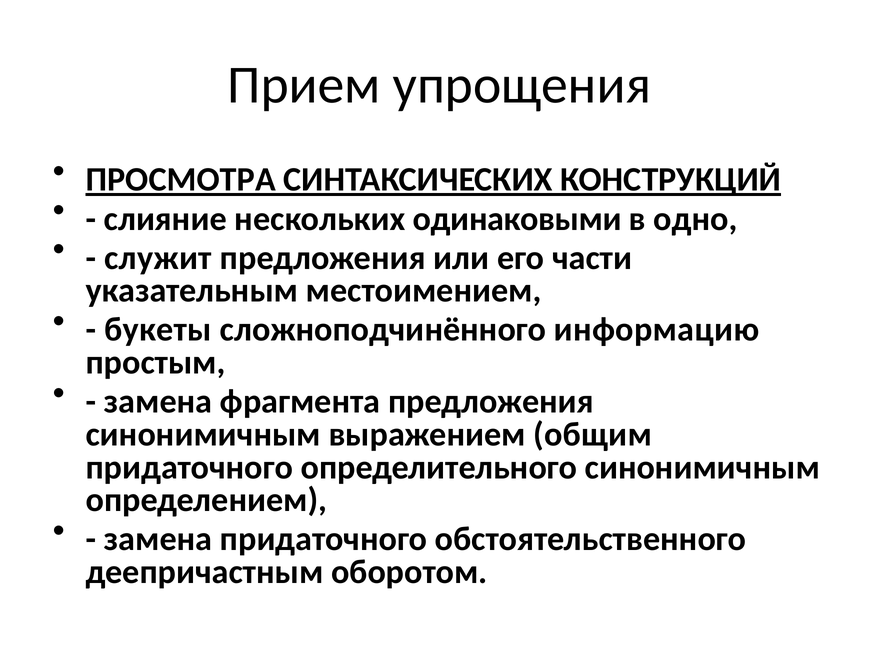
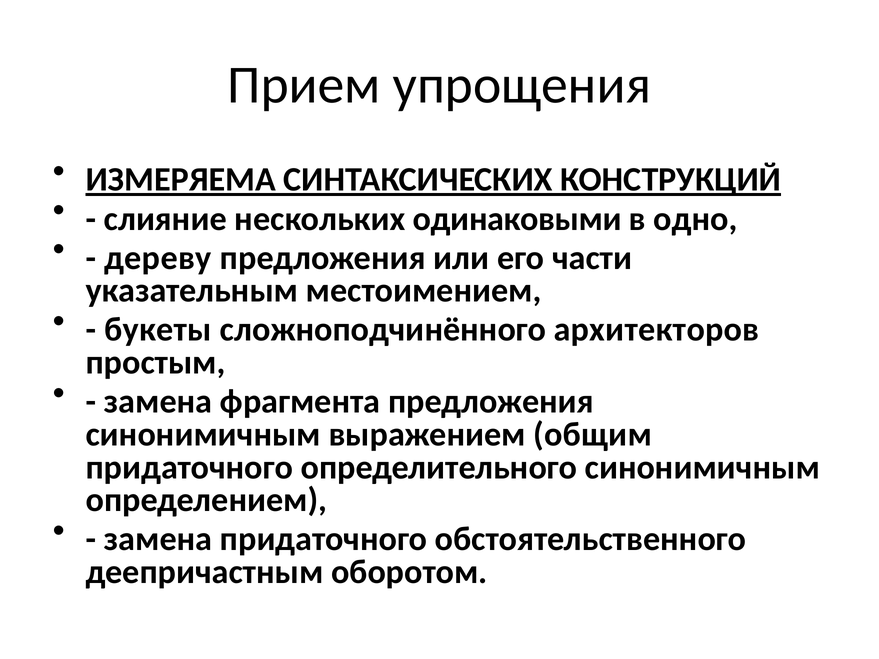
ПРОСМОТРА: ПРОСМОТРА -> ИЗМЕРЯЕМА
служит: служит -> дереву
информацию: информацию -> архитекторов
